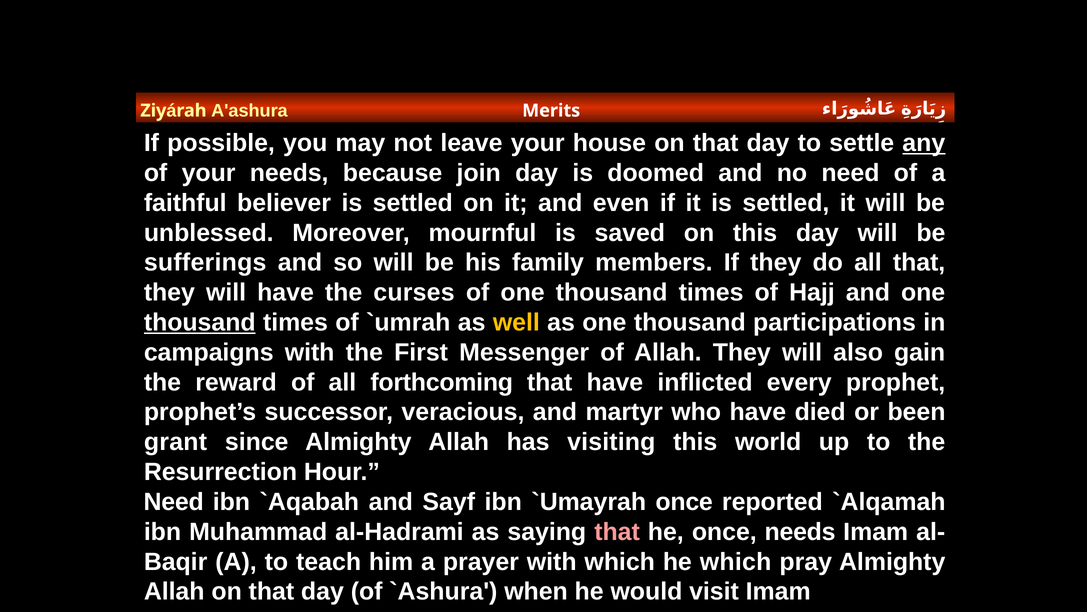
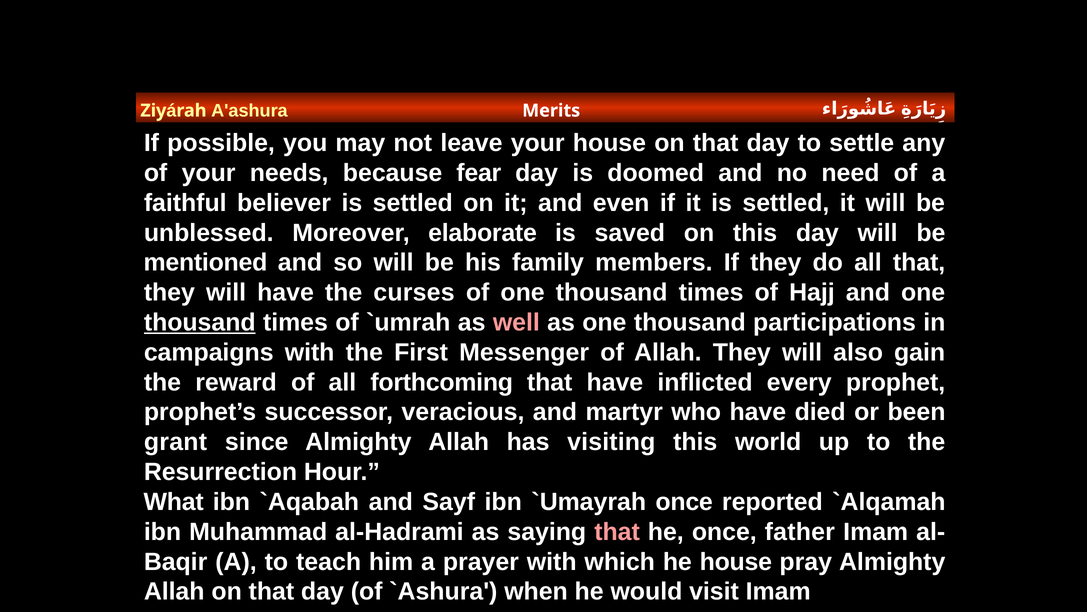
any underline: present -> none
join: join -> fear
mournful: mournful -> elaborate
sufferings: sufferings -> mentioned
well colour: yellow -> pink
Need at (174, 502): Need -> What
once needs: needs -> father
he which: which -> house
